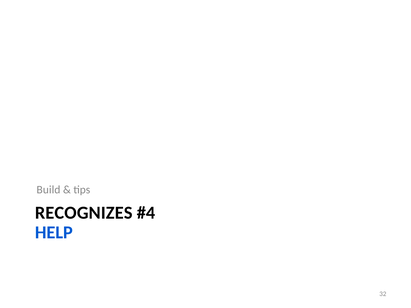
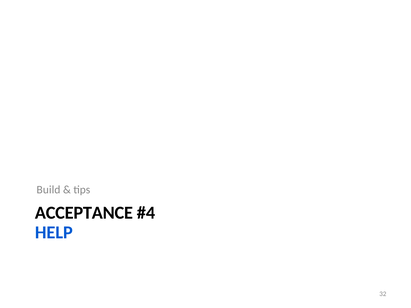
RECOGNIZES: RECOGNIZES -> ACCEPTANCE
